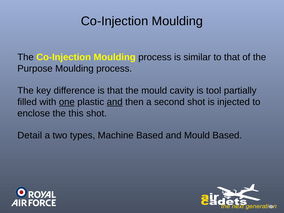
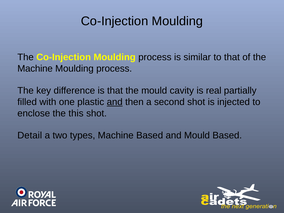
Purpose at (35, 69): Purpose -> Machine
tool: tool -> real
one underline: present -> none
